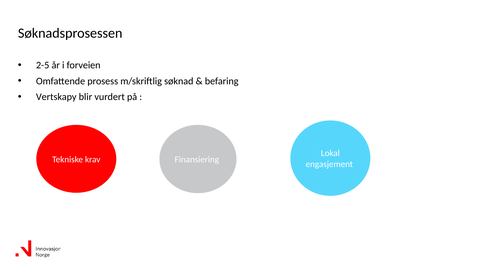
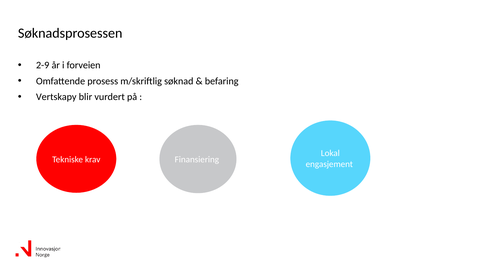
2-5: 2-5 -> 2-9
